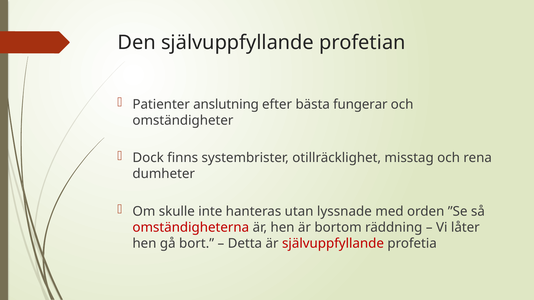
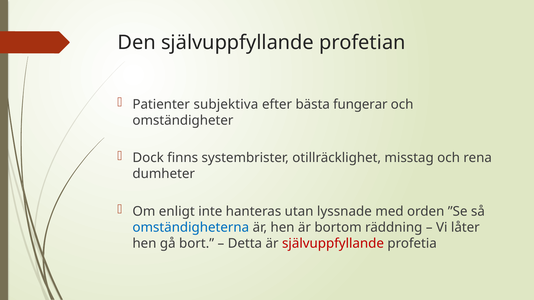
anslutning: anslutning -> subjektiva
skulle: skulle -> enligt
omständigheterna colour: red -> blue
